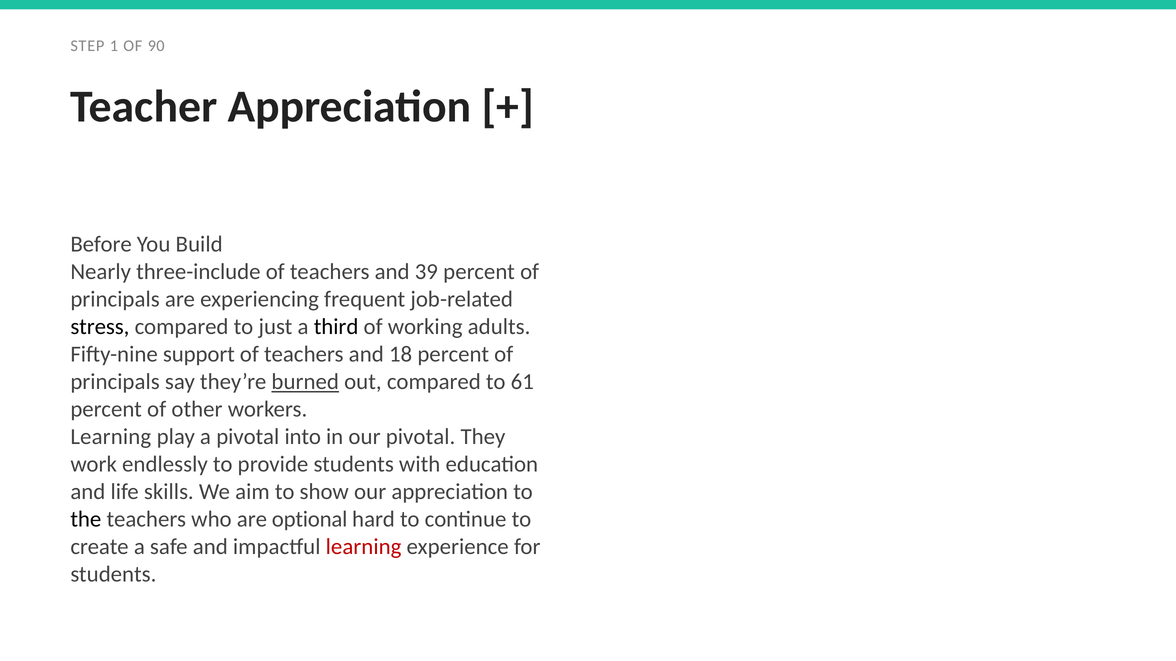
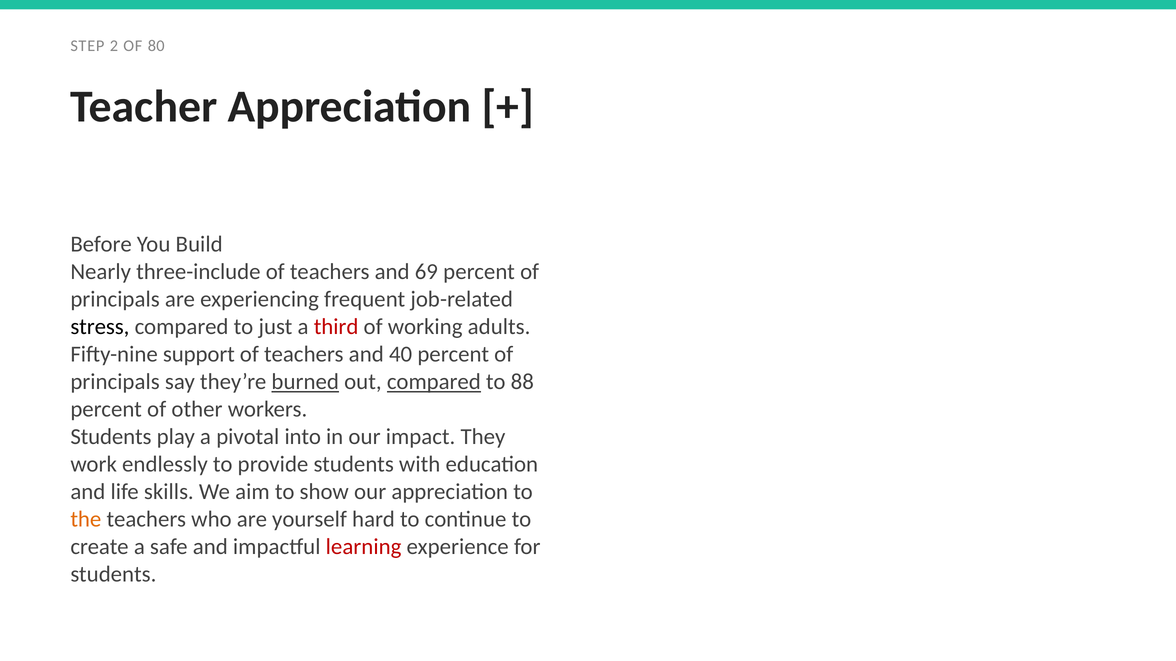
1: 1 -> 2
90: 90 -> 80
39: 39 -> 69
third colour: black -> red
18: 18 -> 40
compared at (434, 382) underline: none -> present
61: 61 -> 88
Learning at (111, 437): Learning -> Students
our pivotal: pivotal -> impact
the colour: black -> orange
optional: optional -> yourself
